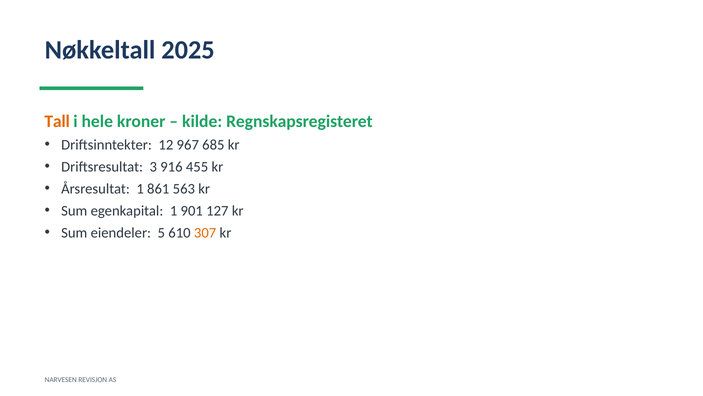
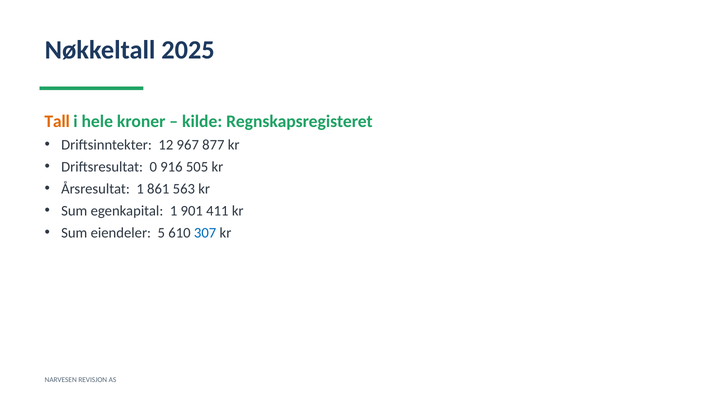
685: 685 -> 877
3: 3 -> 0
455: 455 -> 505
127: 127 -> 411
307 colour: orange -> blue
